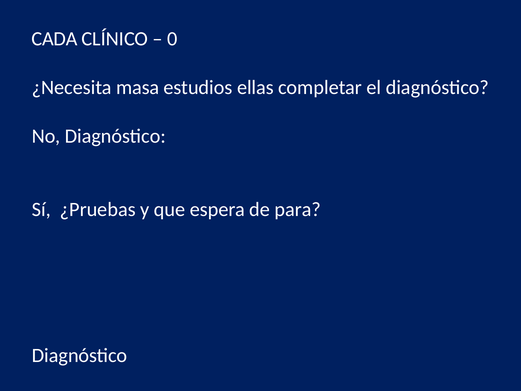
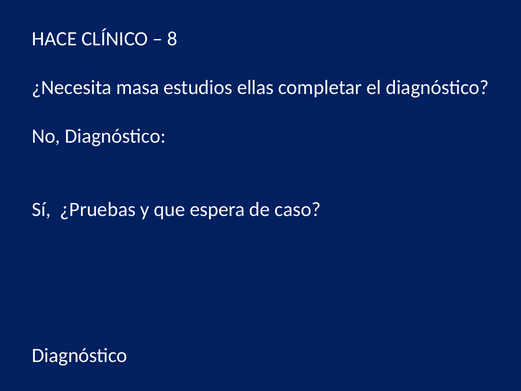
CADA: CADA -> HACE
0: 0 -> 8
para: para -> caso
